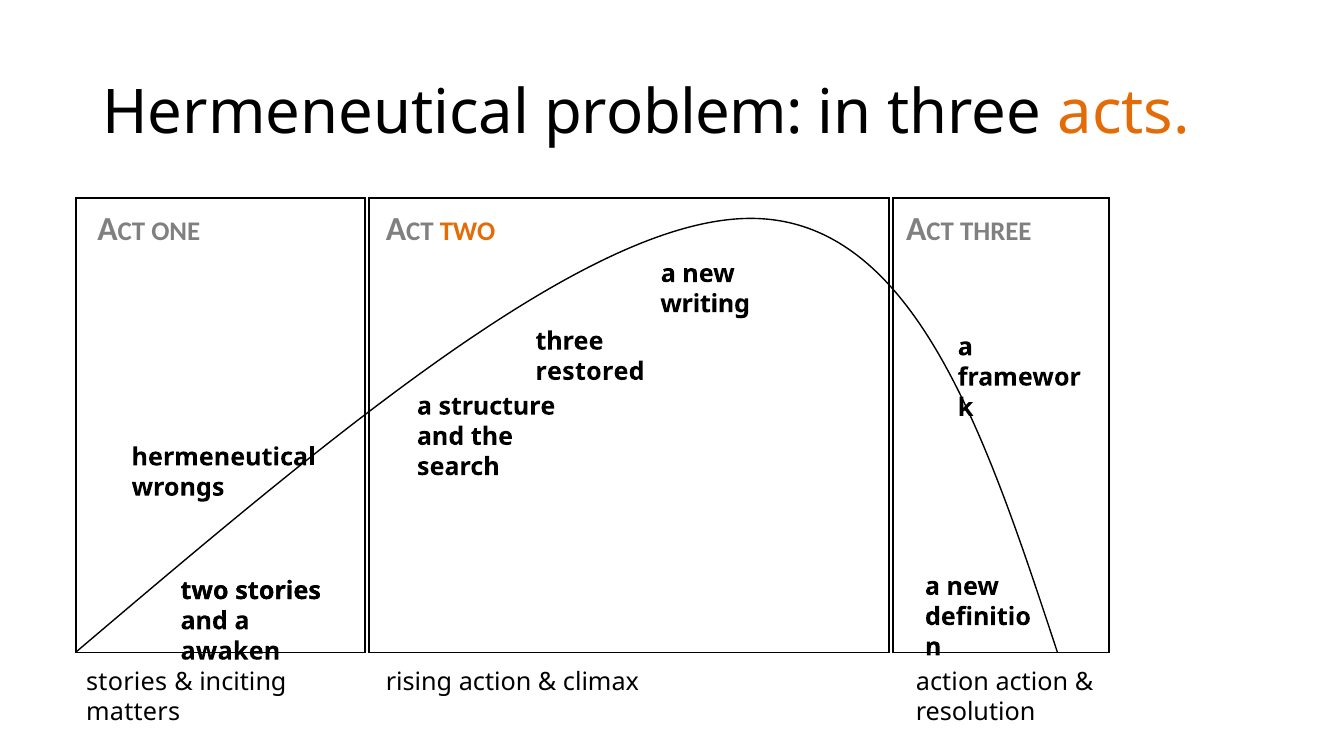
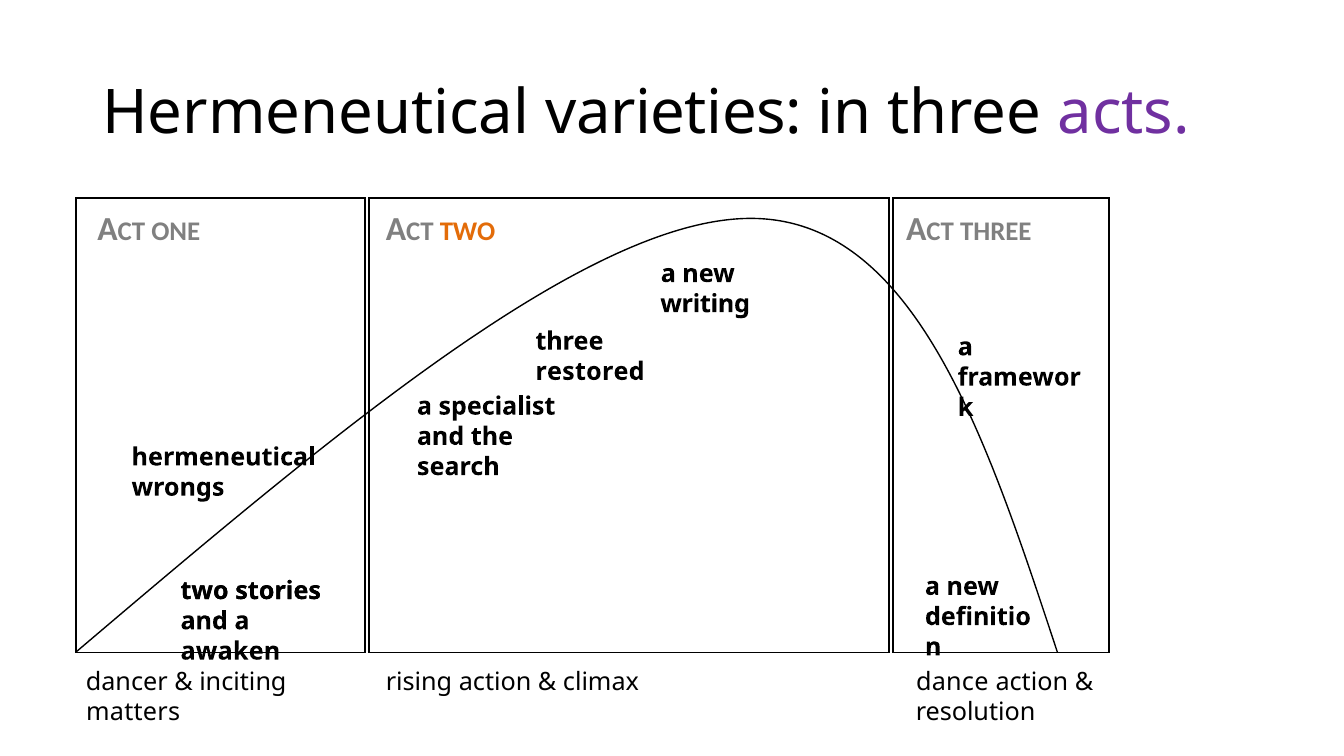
problem: problem -> varieties
acts colour: orange -> purple
structure: structure -> specialist
stories at (127, 682): stories -> dancer
action at (952, 682): action -> dance
